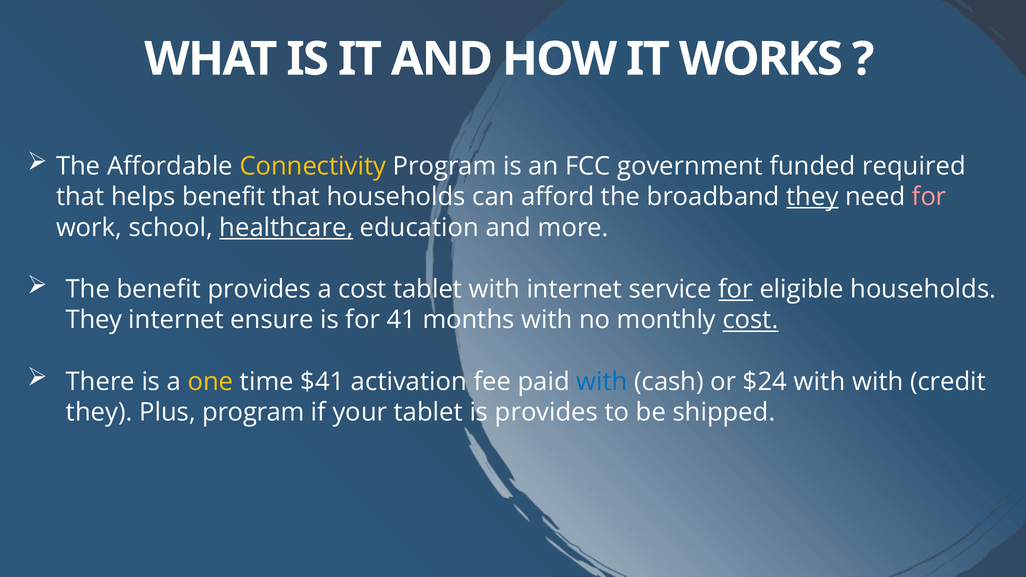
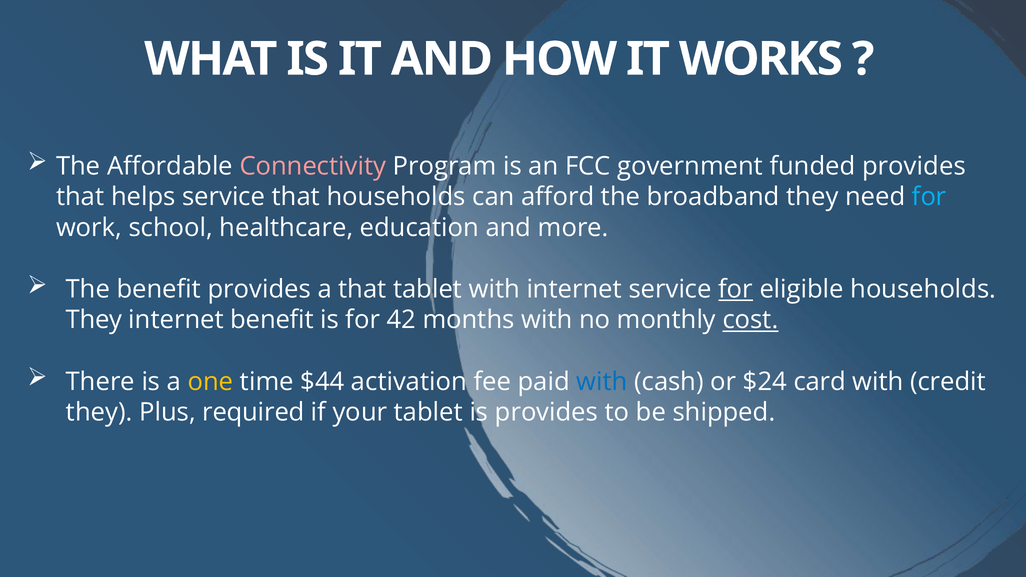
Connectivity colour: yellow -> pink
funded required: required -> provides
helps benefit: benefit -> service
they at (812, 197) underline: present -> none
for at (929, 197) colour: pink -> light blue
healthcare underline: present -> none
a cost: cost -> that
internet ensure: ensure -> benefit
41: 41 -> 42
$41: $41 -> $44
$24 with: with -> card
Plus program: program -> required
